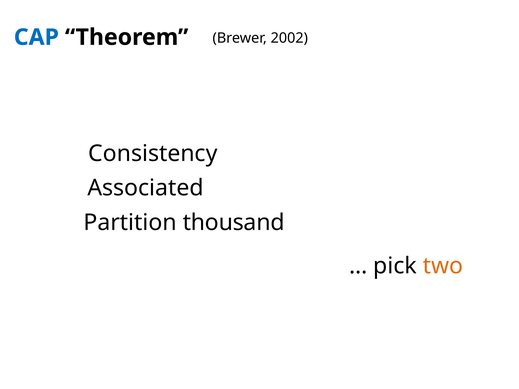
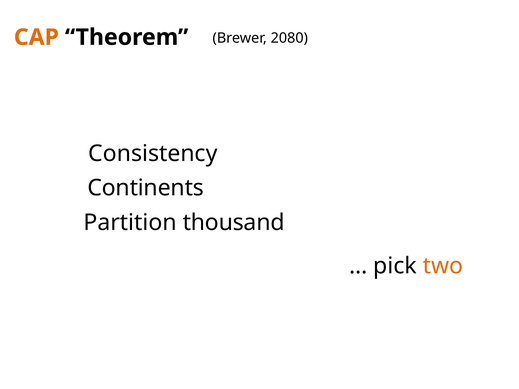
CAP colour: blue -> orange
2002: 2002 -> 2080
Associated: Associated -> Continents
